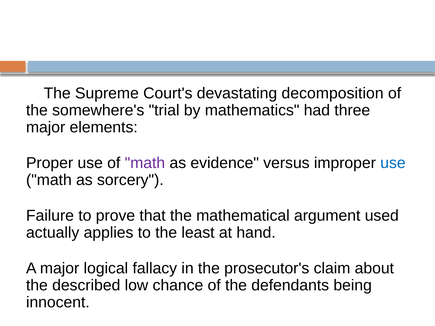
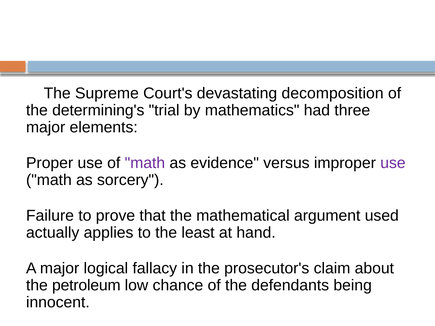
somewhere's: somewhere's -> determining's
use at (393, 163) colour: blue -> purple
described: described -> petroleum
